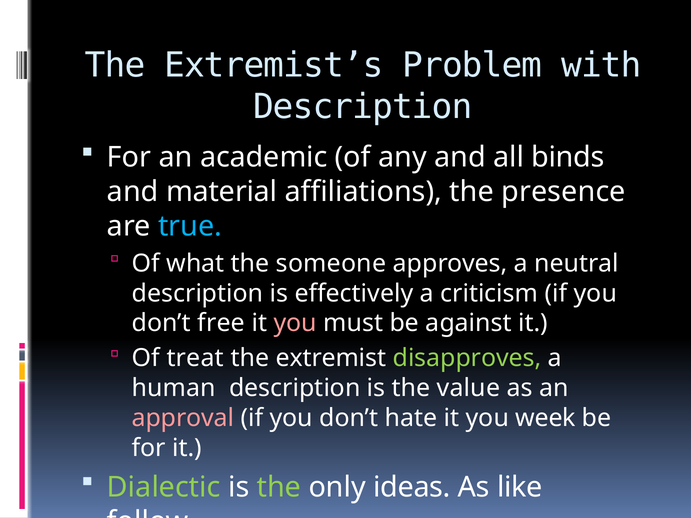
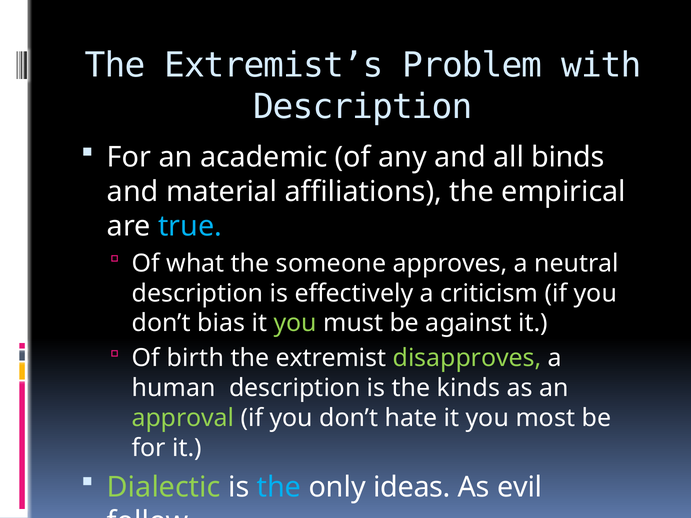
presence: presence -> empirical
free: free -> bias
you at (295, 323) colour: pink -> light green
treat: treat -> birth
value: value -> kinds
approval colour: pink -> light green
week: week -> most
the at (279, 487) colour: light green -> light blue
like: like -> evil
